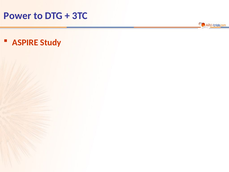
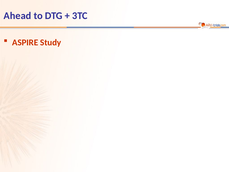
Power: Power -> Ahead
